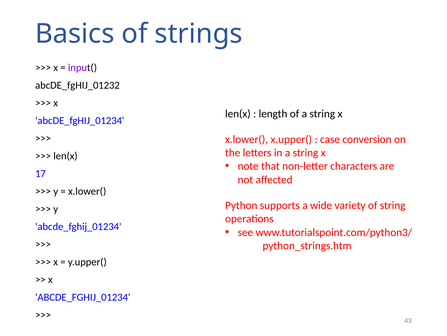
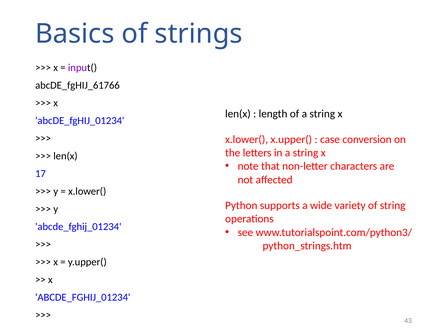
abcDE_fgHIJ_01232: abcDE_fgHIJ_01232 -> abcDE_fgHIJ_61766
